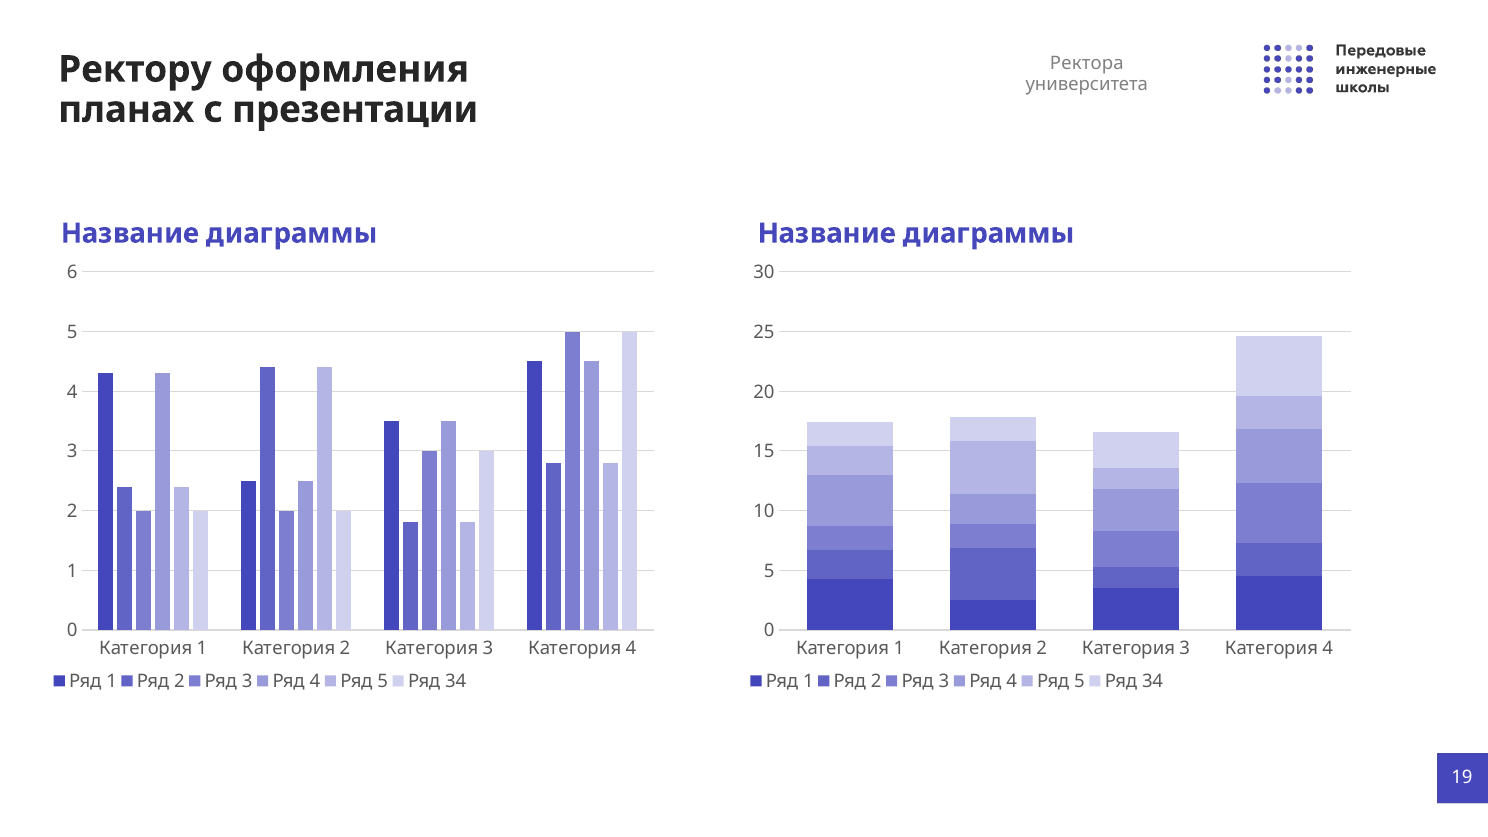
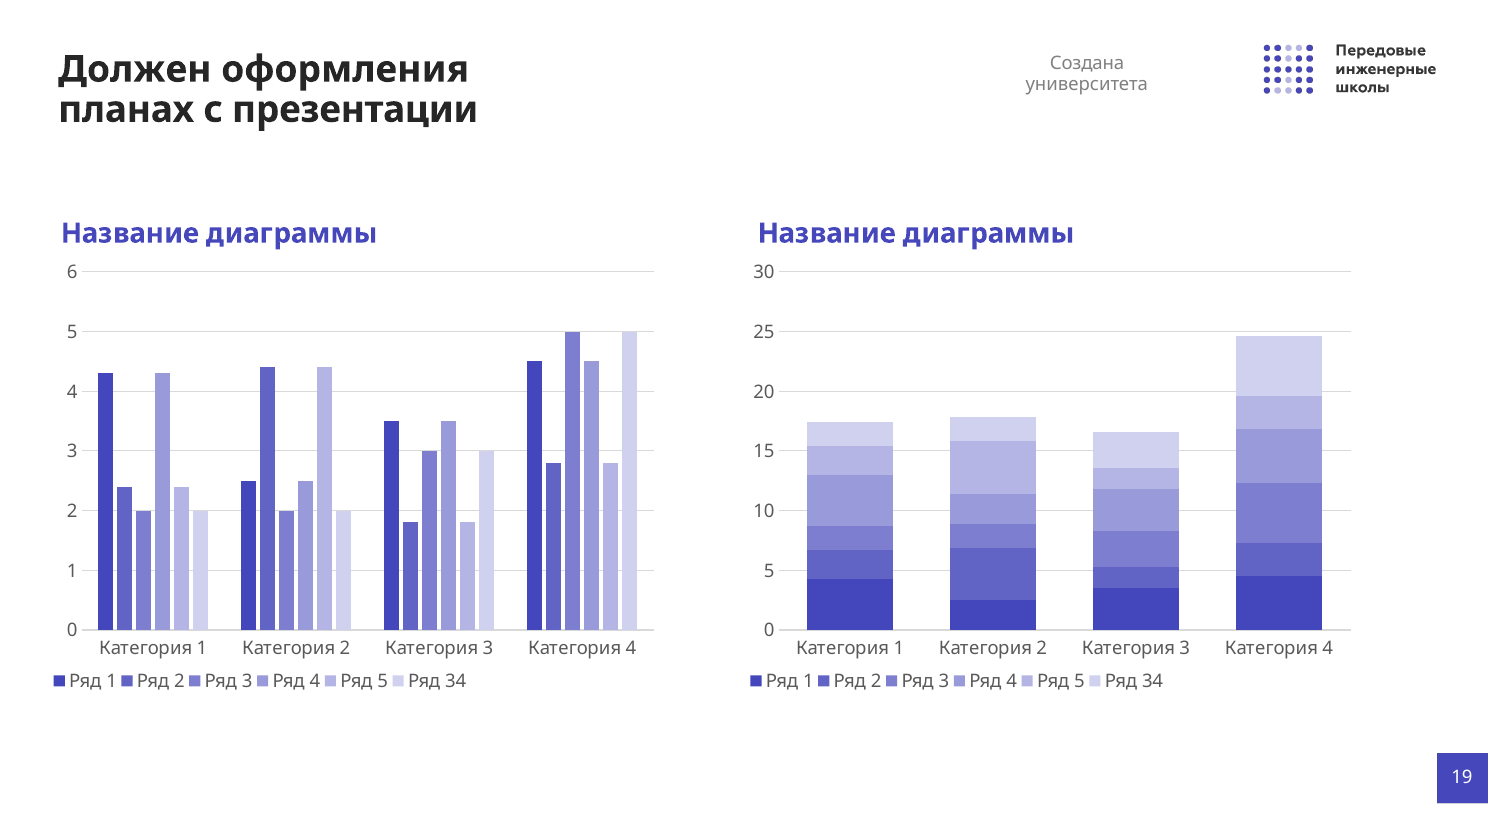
Ректора: Ректора -> Создана
Ректору: Ректору -> Должен
